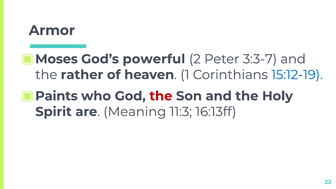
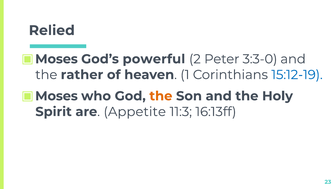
Armor: Armor -> Relied
3:3-7: 3:3-7 -> 3:3-0
Paints at (56, 96): Paints -> Moses
the at (161, 96) colour: red -> orange
Meaning: Meaning -> Appetite
